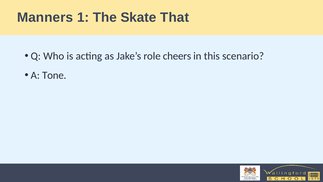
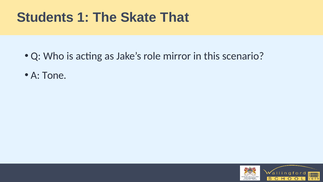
Manners: Manners -> Students
cheers: cheers -> mirror
